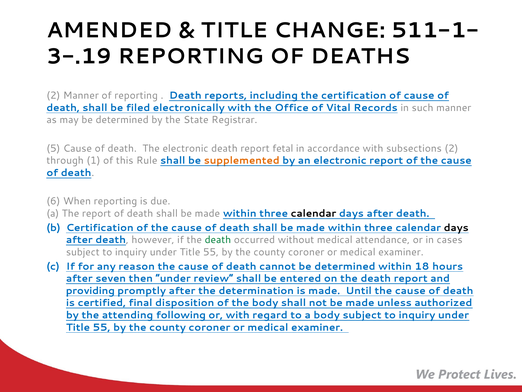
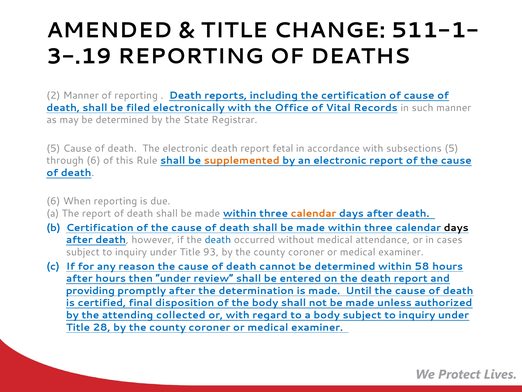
subsections 2: 2 -> 5
through 1: 1 -> 6
calendar at (313, 213) colour: black -> orange
death at (218, 240) colour: green -> blue
55 at (211, 252): 55 -> 93
18: 18 -> 58
after seven: seven -> hours
following: following -> collected
55 at (102, 327): 55 -> 28
